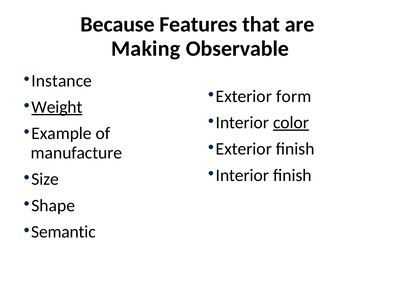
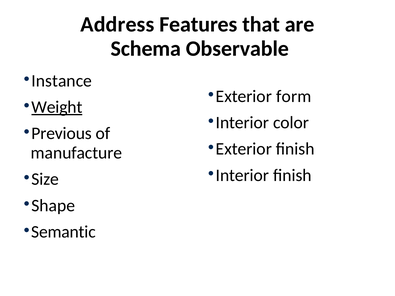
Because: Because -> Address
Making: Making -> Schema
color underline: present -> none
Example: Example -> Previous
